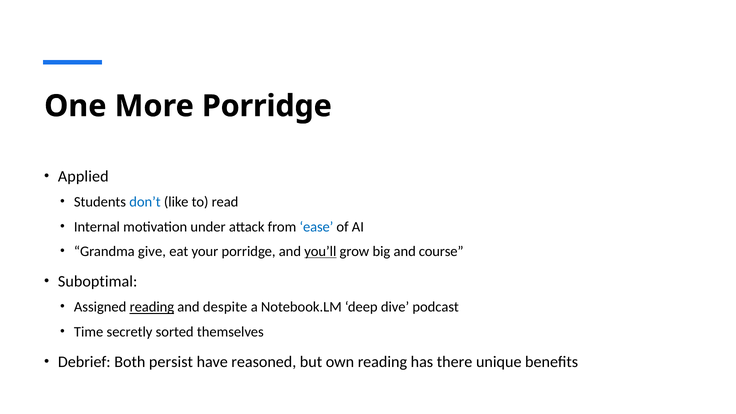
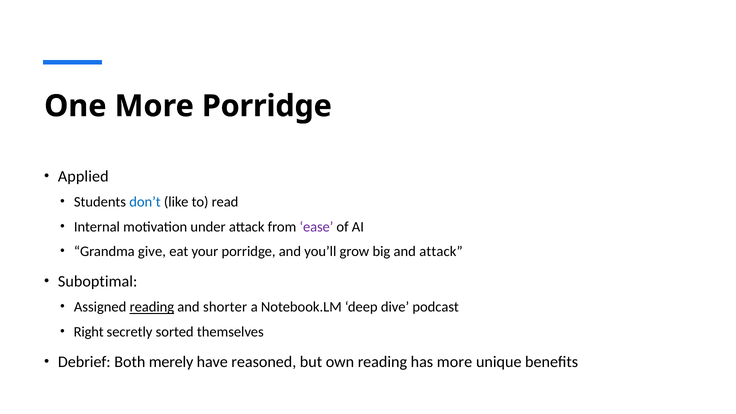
ease colour: blue -> purple
you’ll underline: present -> none
and course: course -> attack
despite: despite -> shorter
Time: Time -> Right
persist: persist -> merely
has there: there -> more
